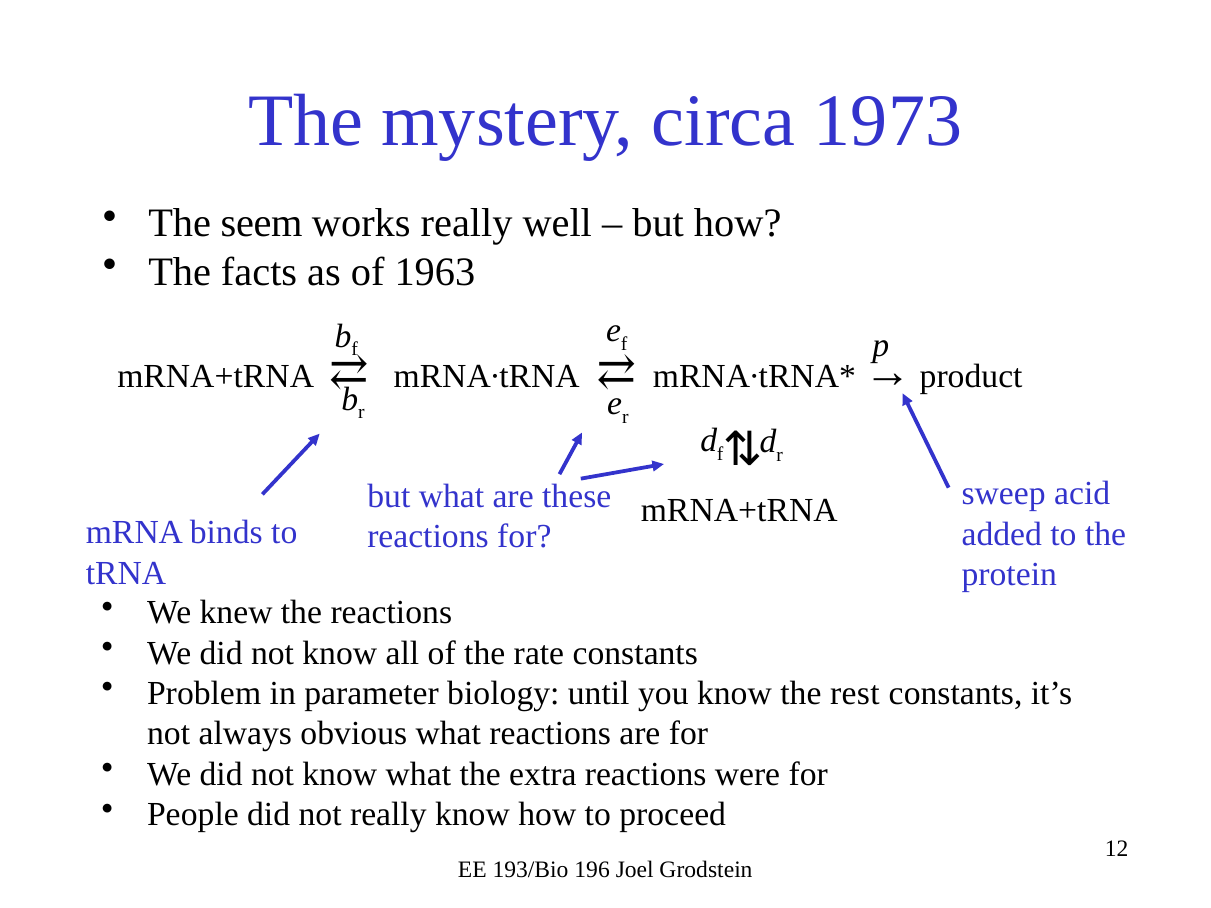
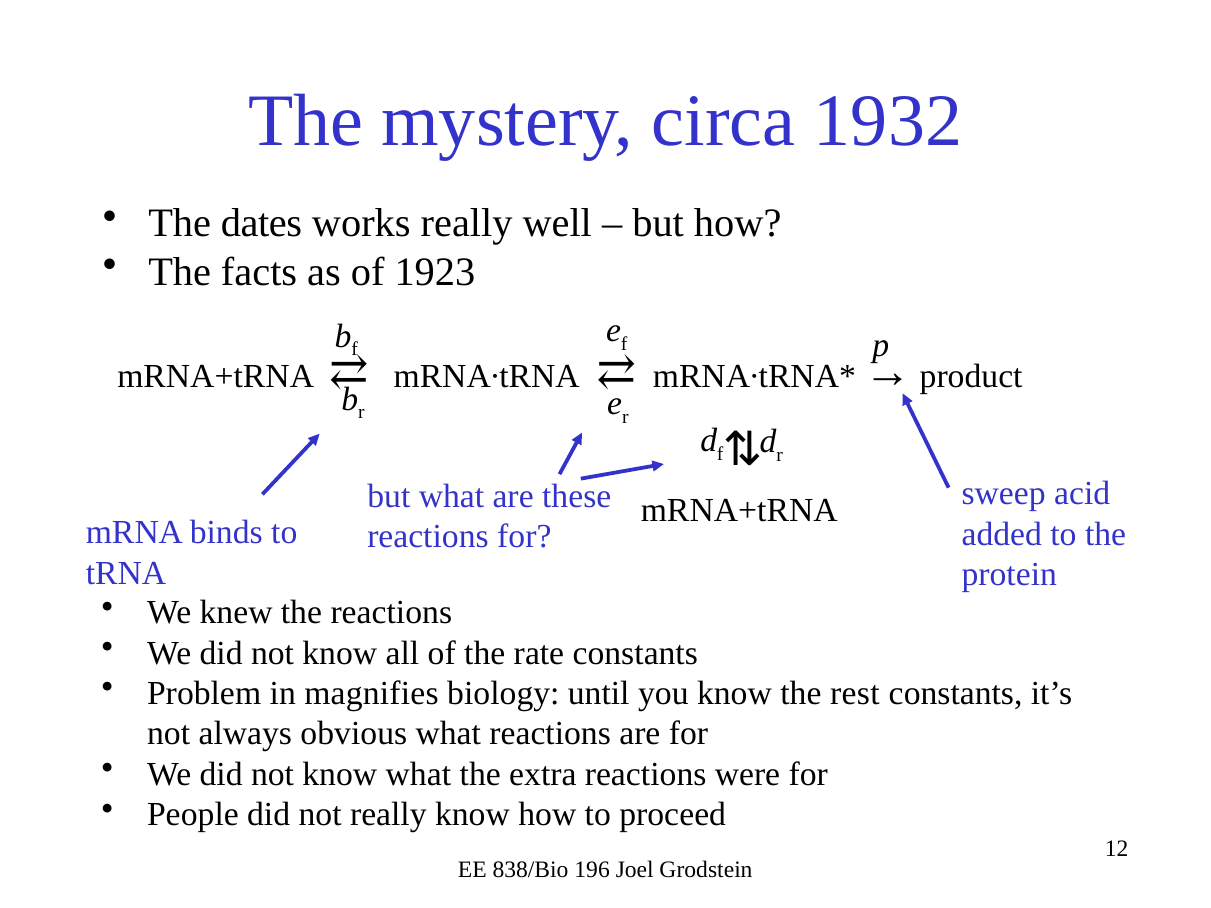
1973: 1973 -> 1932
seem: seem -> dates
1963: 1963 -> 1923
parameter: parameter -> magnifies
193/Bio: 193/Bio -> 838/Bio
